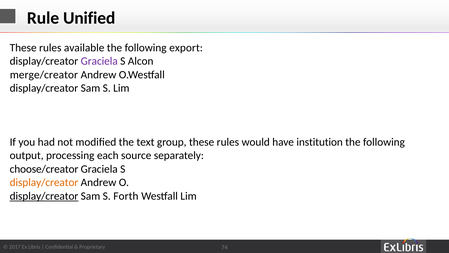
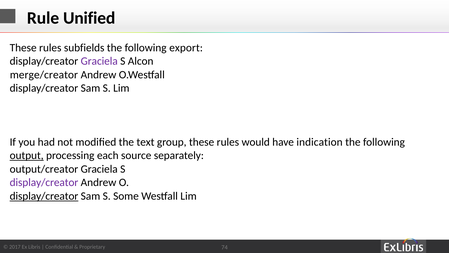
available: available -> subfields
institution: institution -> indication
output underline: none -> present
choose/creator: choose/creator -> output/creator
display/creator at (44, 182) colour: orange -> purple
Forth: Forth -> Some
